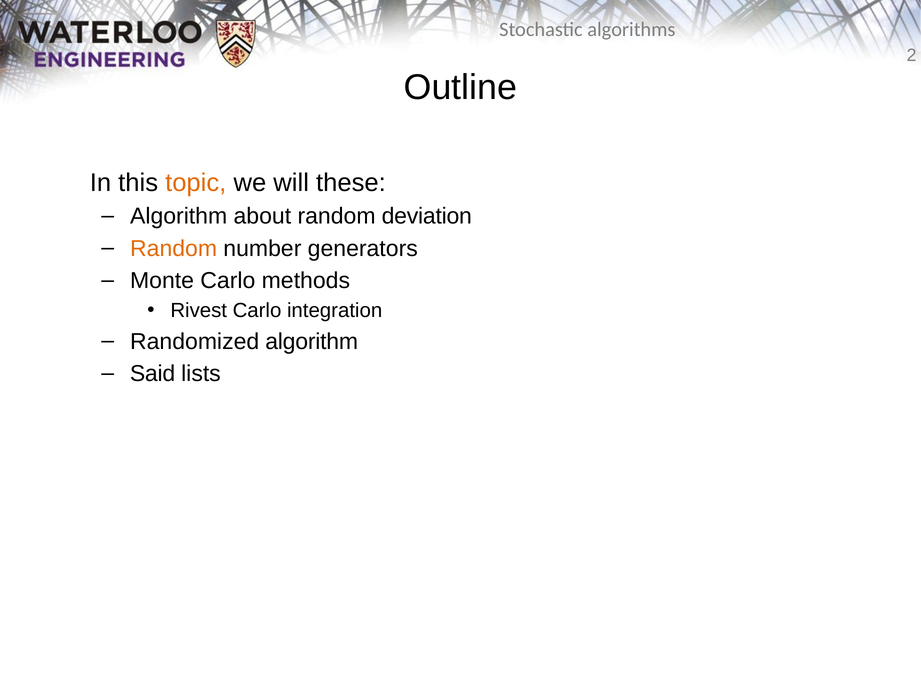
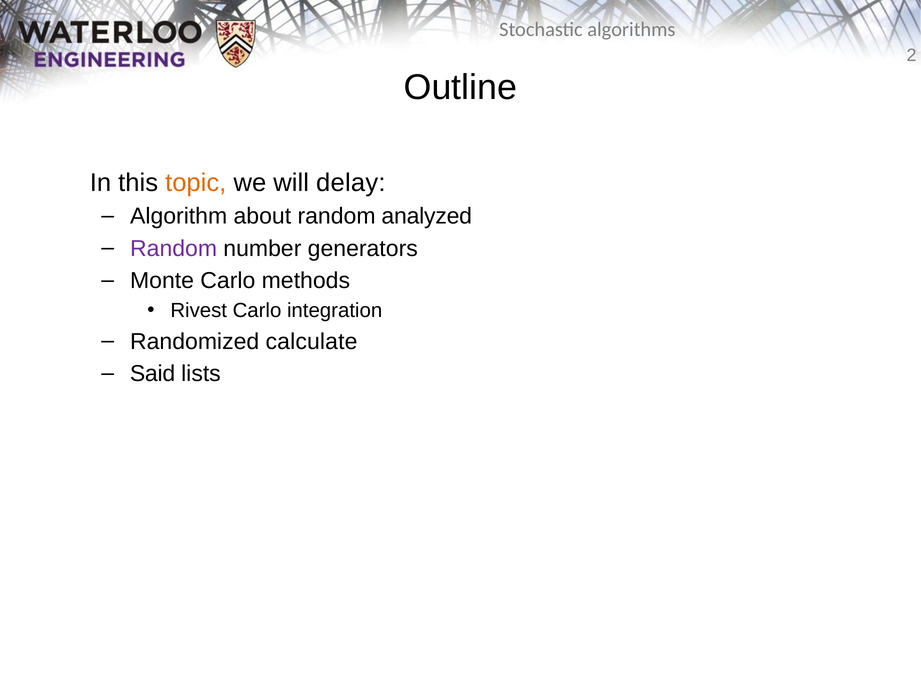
these: these -> delay
deviation: deviation -> analyzed
Random at (174, 249) colour: orange -> purple
Randomized algorithm: algorithm -> calculate
